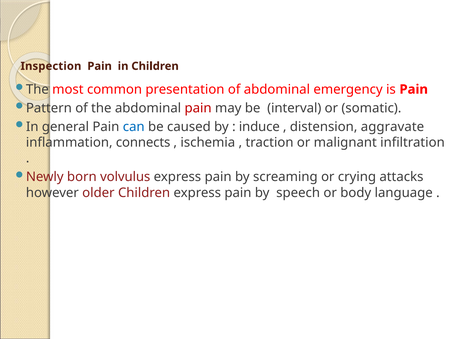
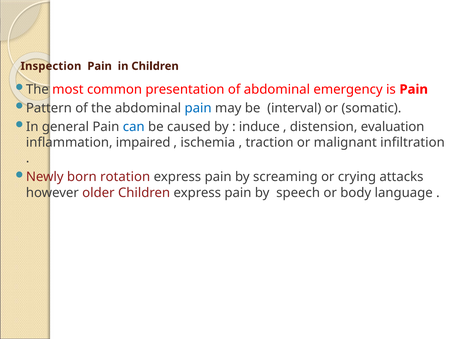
pain at (198, 108) colour: red -> blue
aggravate: aggravate -> evaluation
connects: connects -> impaired
volvulus: volvulus -> rotation
